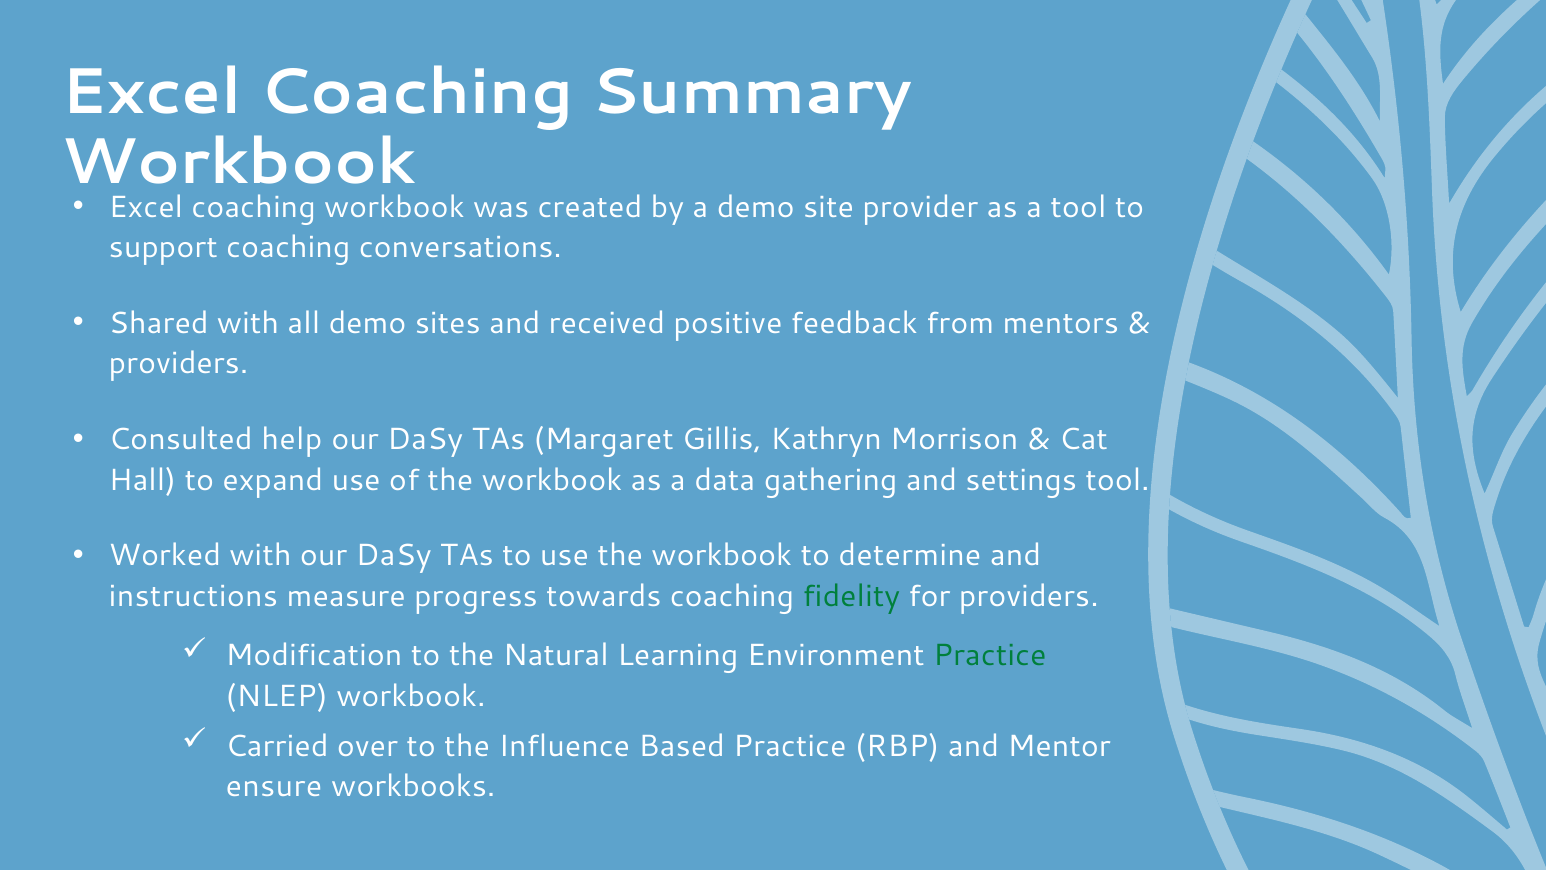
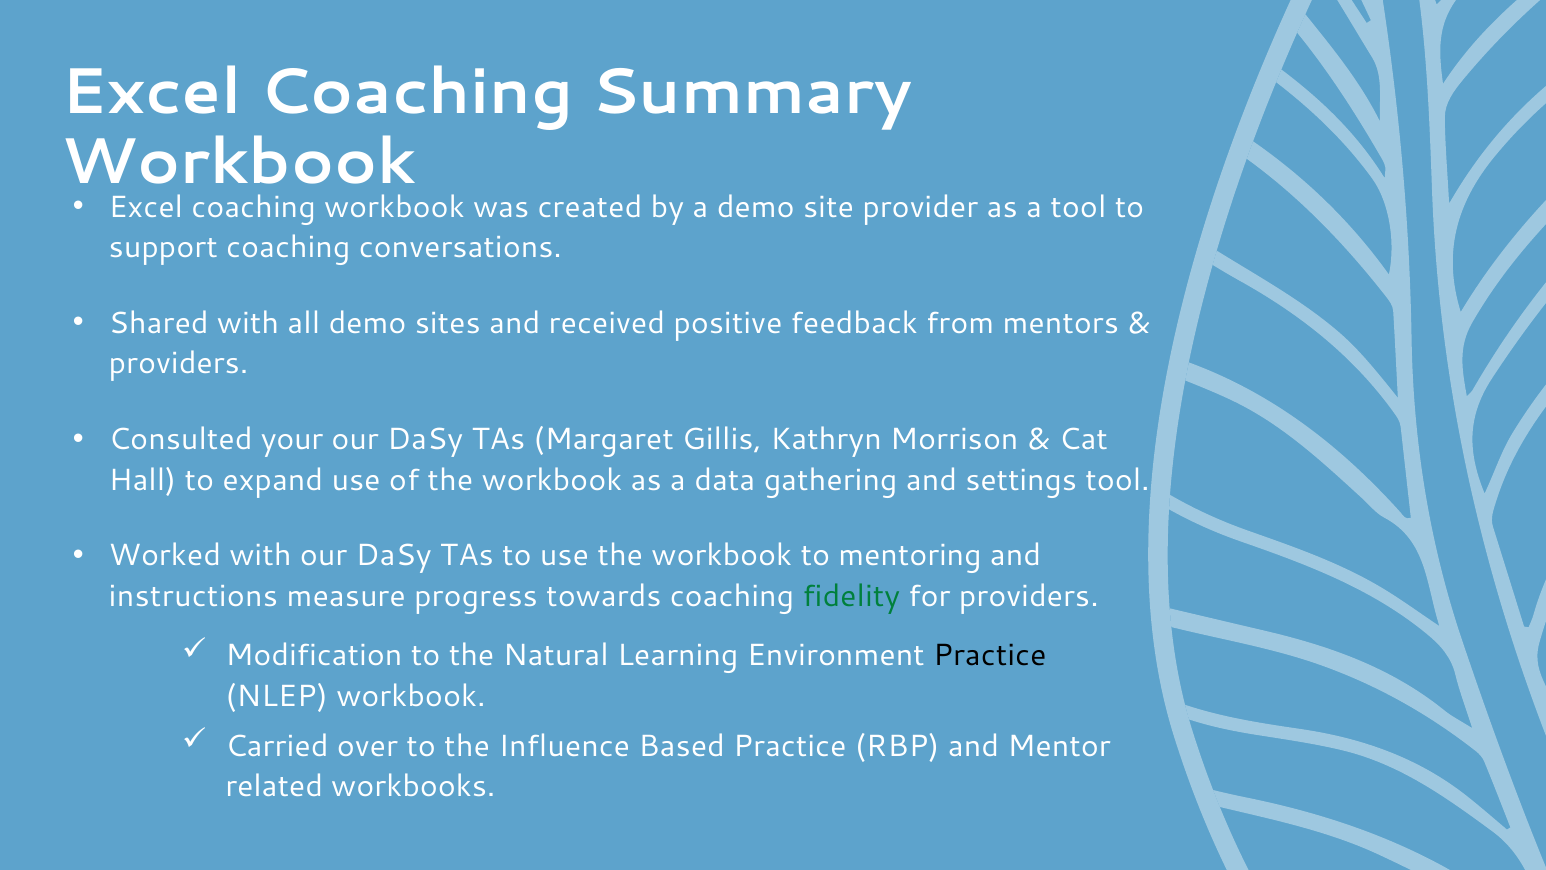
help: help -> your
determine: determine -> mentoring
Practice at (990, 656) colour: green -> black
ensure: ensure -> related
